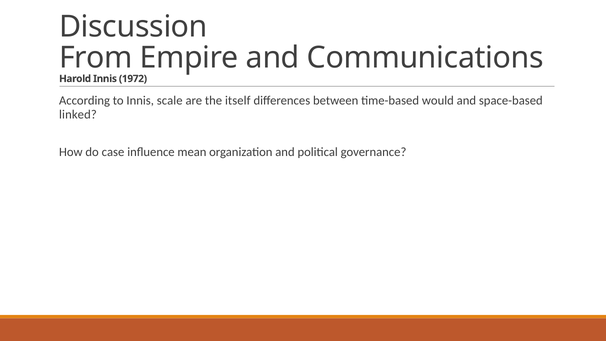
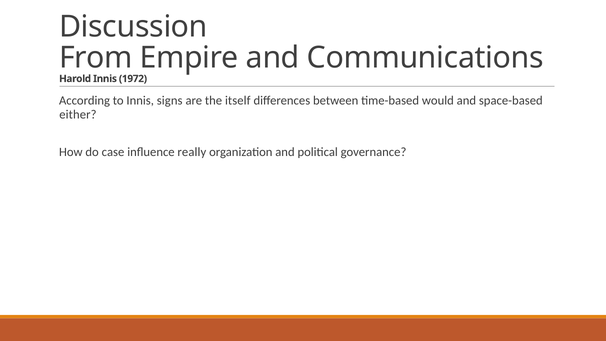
scale: scale -> signs
linked: linked -> either
mean: mean -> really
